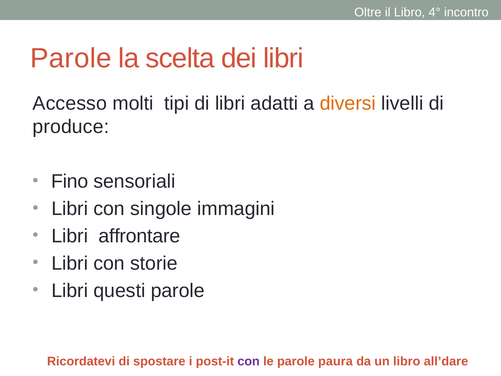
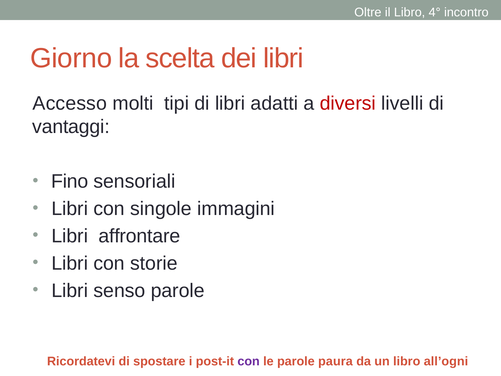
Parole at (71, 58): Parole -> Giorno
diversi colour: orange -> red
produce: produce -> vantaggi
questi: questi -> senso
all’dare: all’dare -> all’ogni
